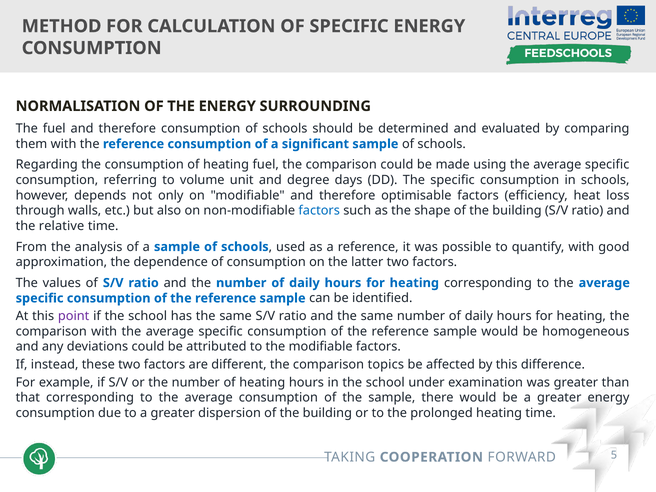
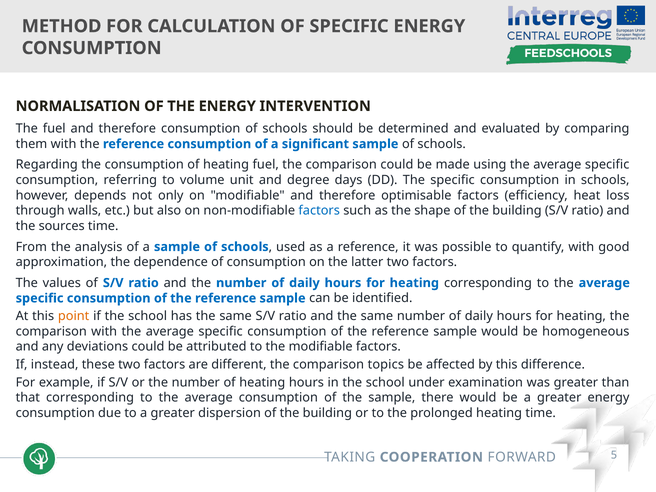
SURROUNDING: SURROUNDING -> INTERVENTION
relative: relative -> sources
point colour: purple -> orange
